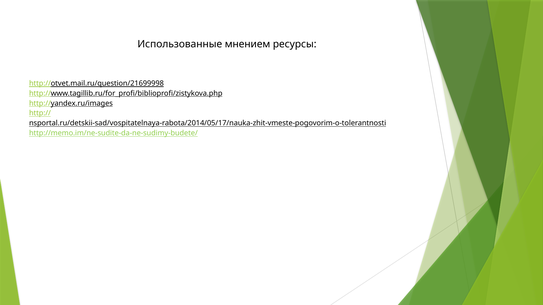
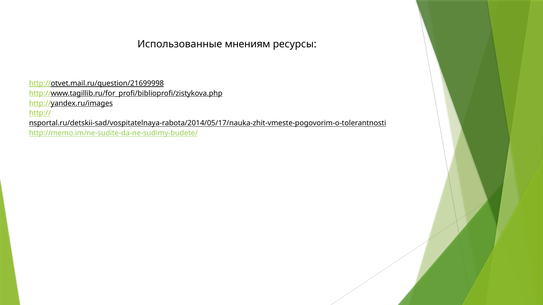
мнением: мнением -> мнениям
